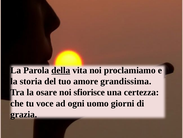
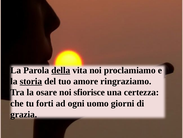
storia underline: none -> present
grandissima: grandissima -> ringraziamo
voce: voce -> forti
